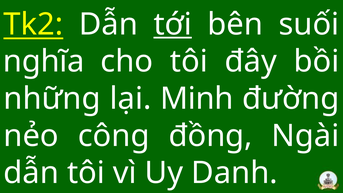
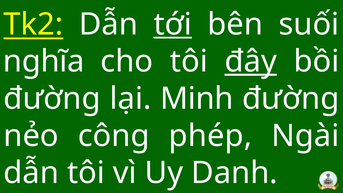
đây underline: none -> present
những at (52, 99): những -> đường
đồng: đồng -> phép
